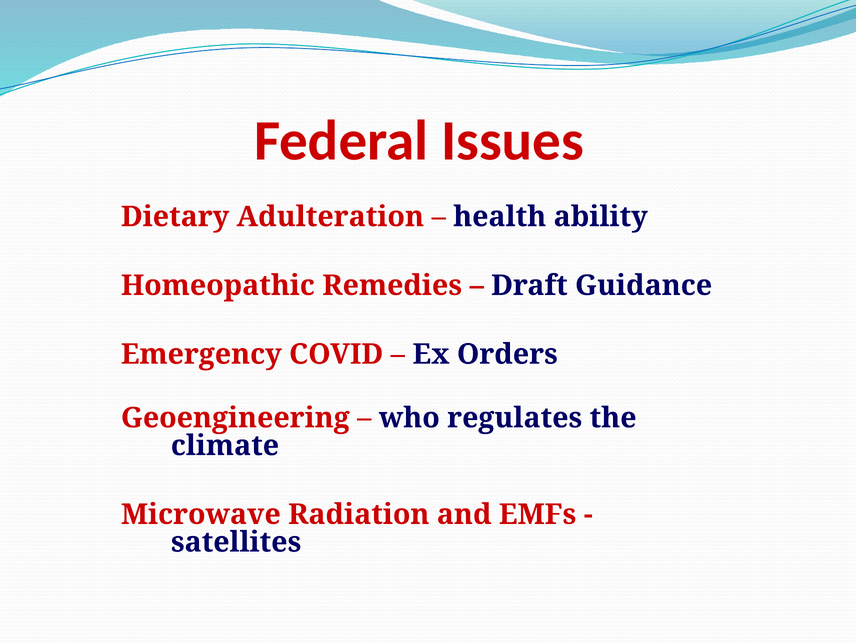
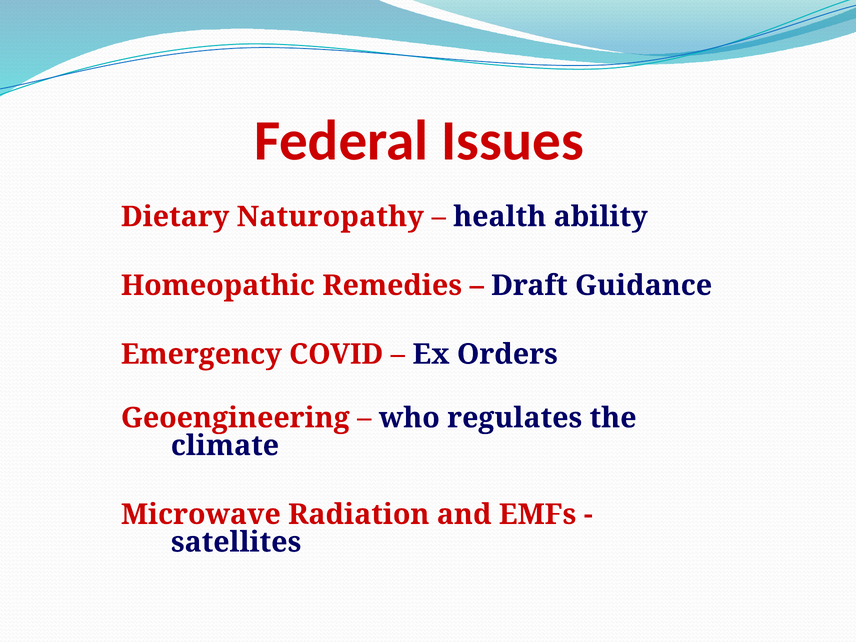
Adulteration: Adulteration -> Naturopathy
